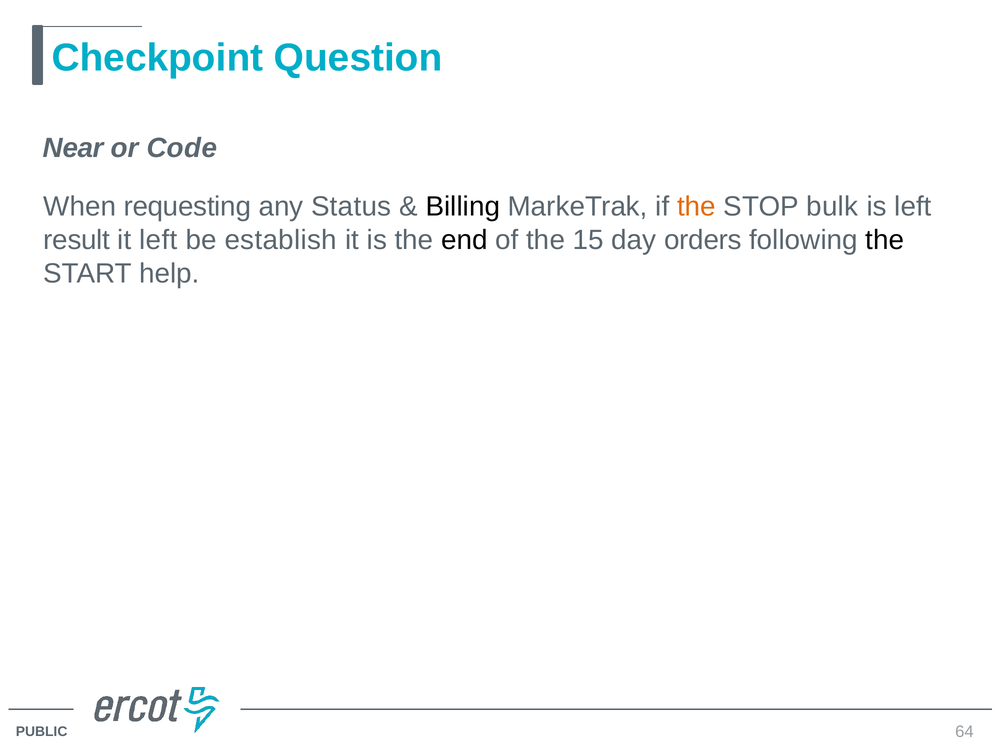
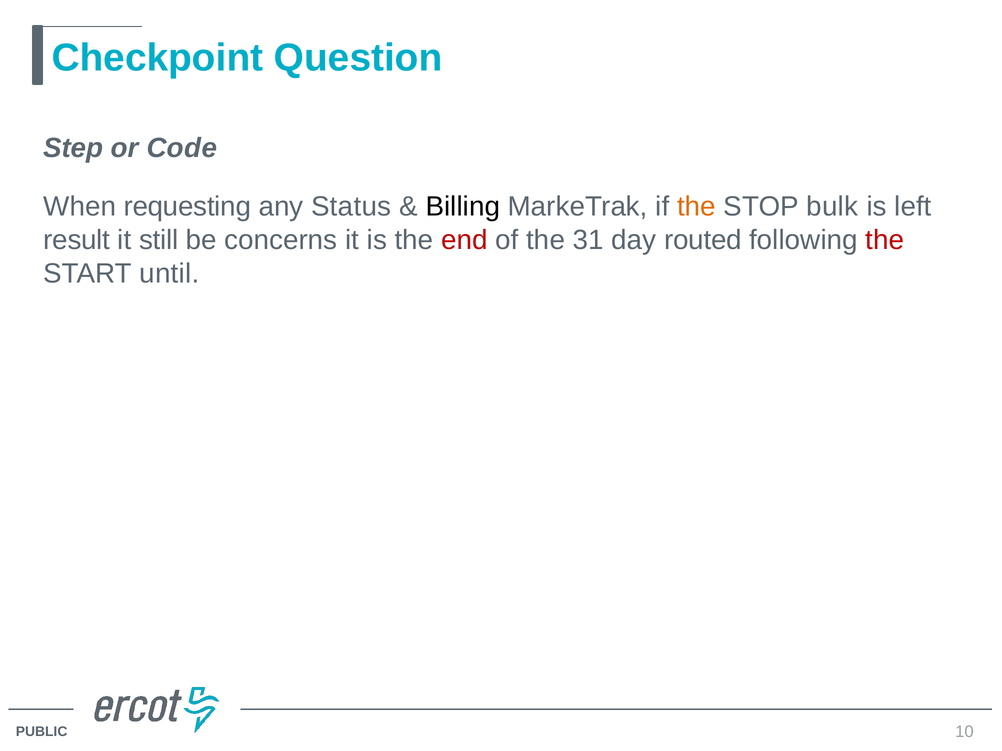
Near: Near -> Step
it left: left -> still
establish: establish -> concerns
end colour: black -> red
15: 15 -> 31
orders: orders -> routed
the at (885, 240) colour: black -> red
help: help -> until
64: 64 -> 10
